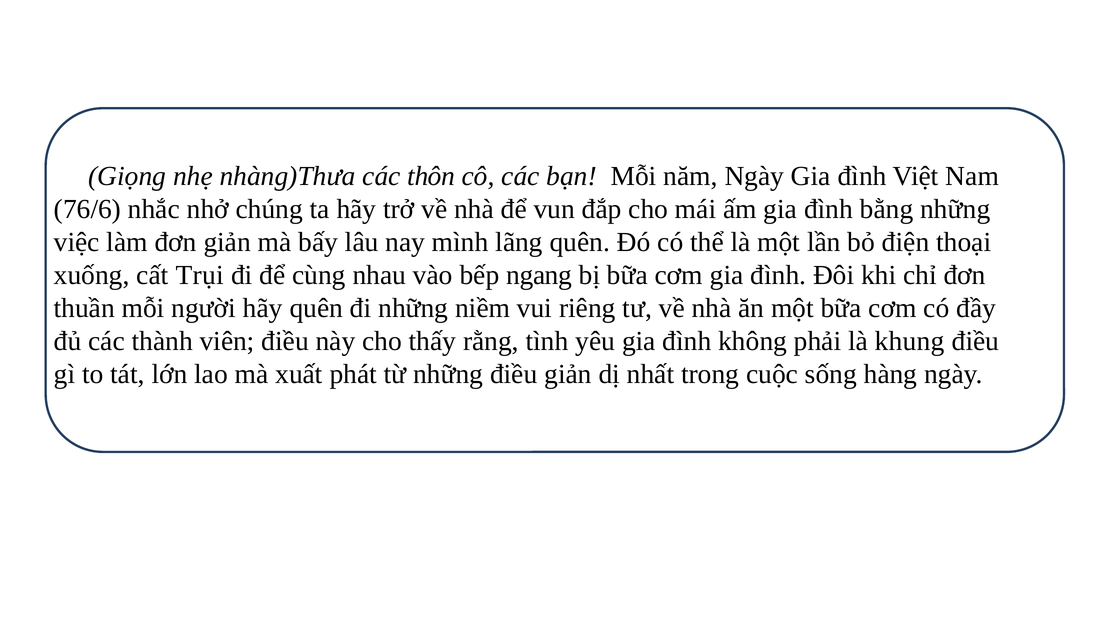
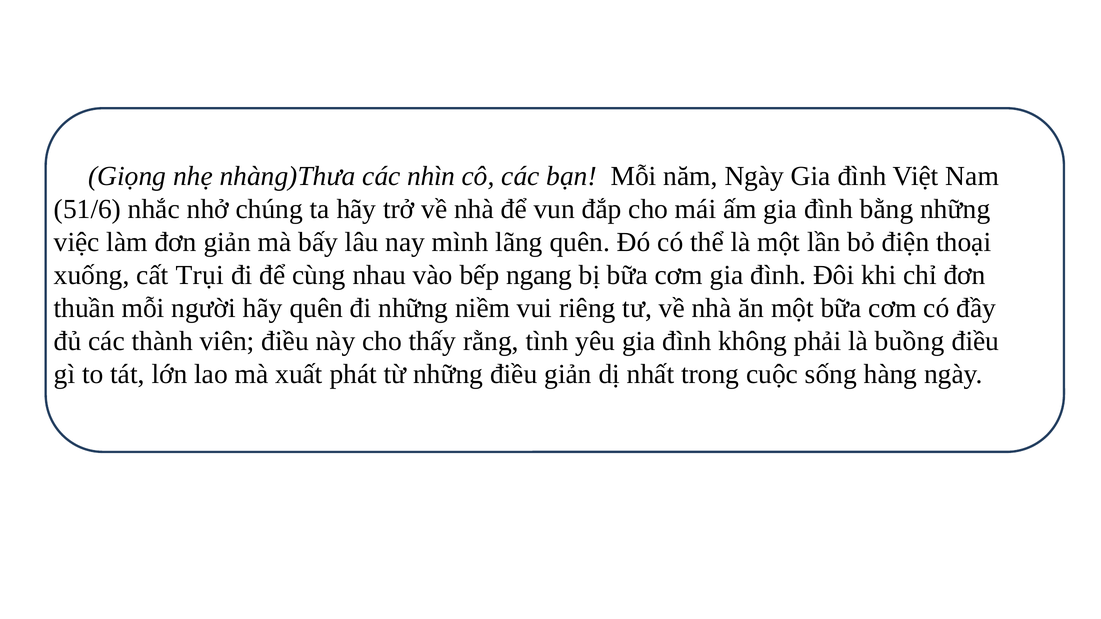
thôn: thôn -> nhìn
76/6: 76/6 -> 51/6
khung: khung -> buồng
